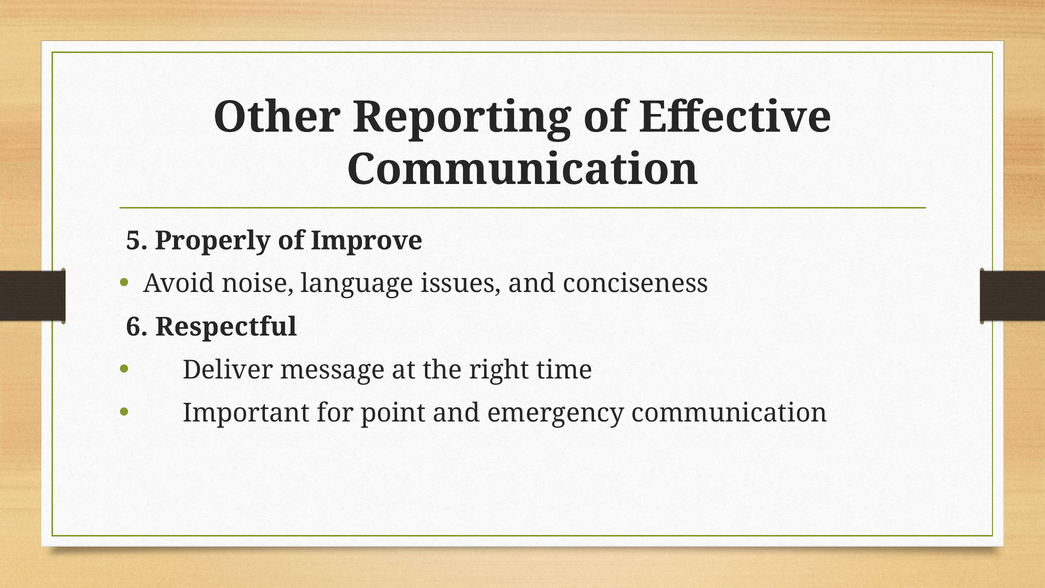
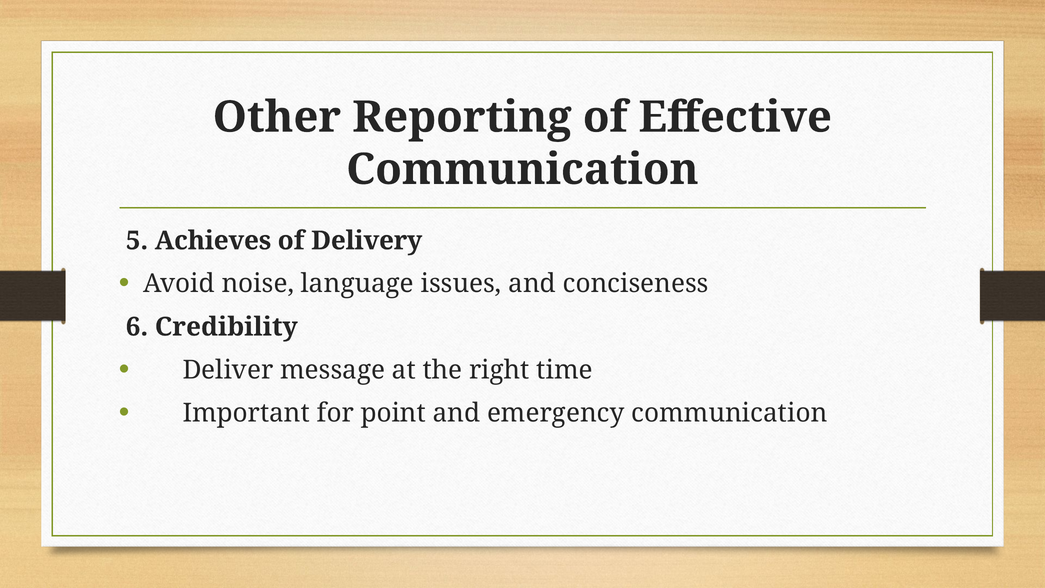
Properly: Properly -> Achieves
Improve: Improve -> Delivery
Respectful: Respectful -> Credibility
